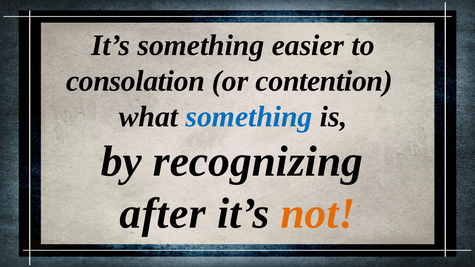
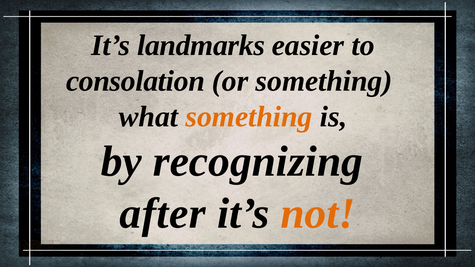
It’s something: something -> landmarks
or contention: contention -> something
something at (249, 117) colour: blue -> orange
